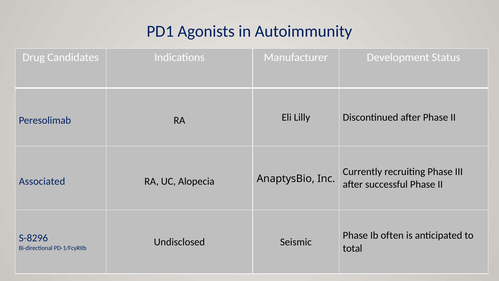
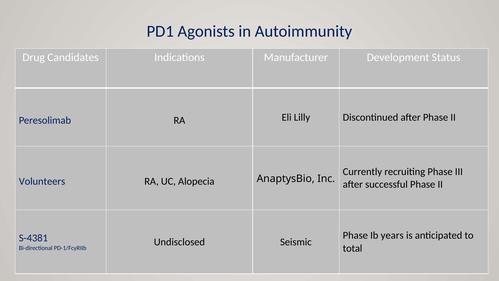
Associated: Associated -> Volunteers
often: often -> years
S-8296: S-8296 -> S-4381
